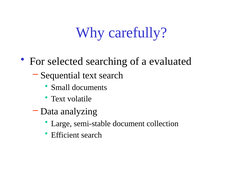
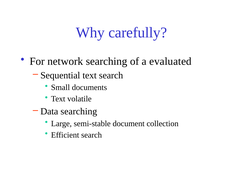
selected: selected -> network
Data analyzing: analyzing -> searching
